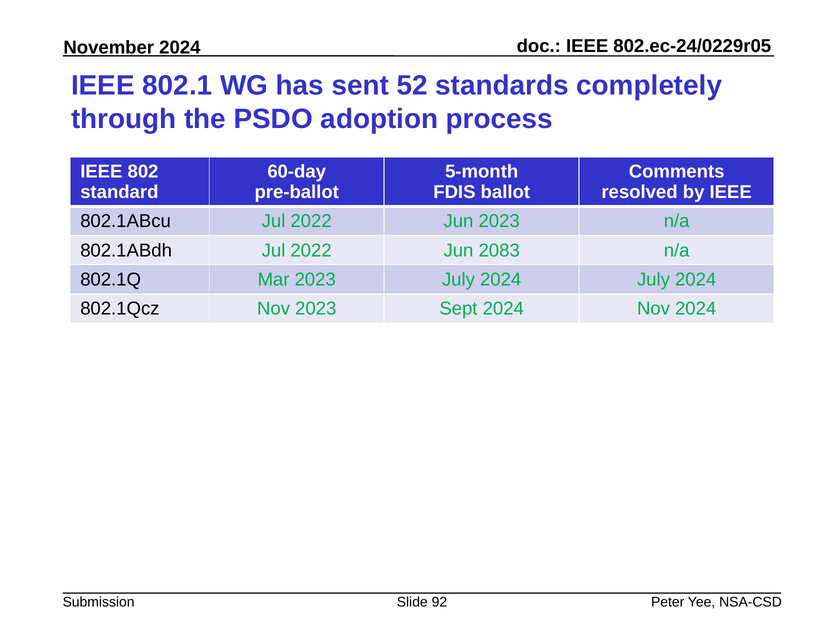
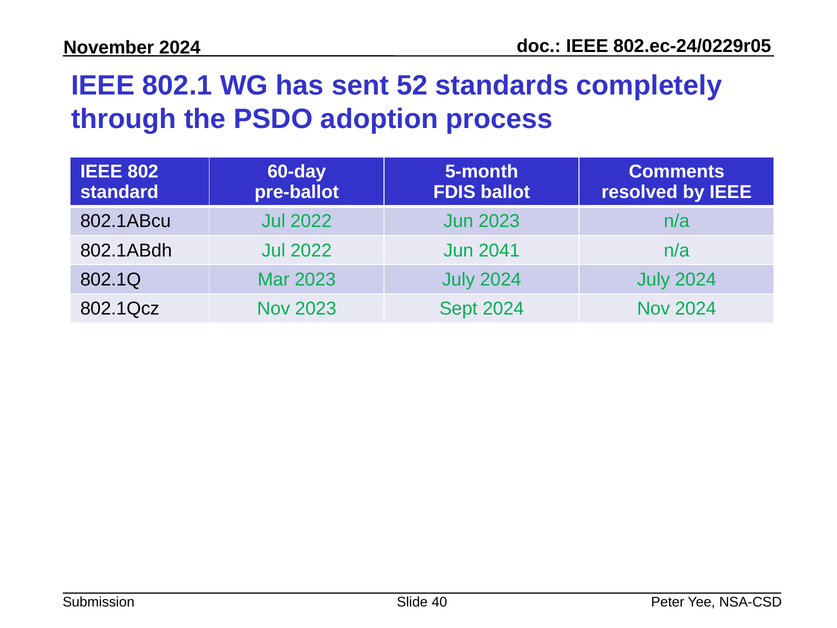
2083: 2083 -> 2041
92: 92 -> 40
